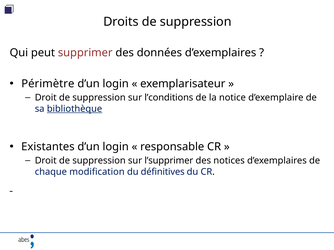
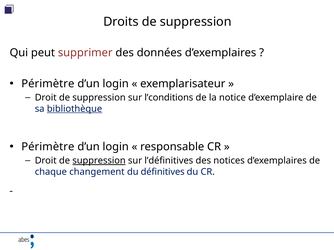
Existantes at (48, 147): Existantes -> Périmètre
suppression at (99, 161) underline: none -> present
l’supprimer: l’supprimer -> l’définitives
modification: modification -> changement
